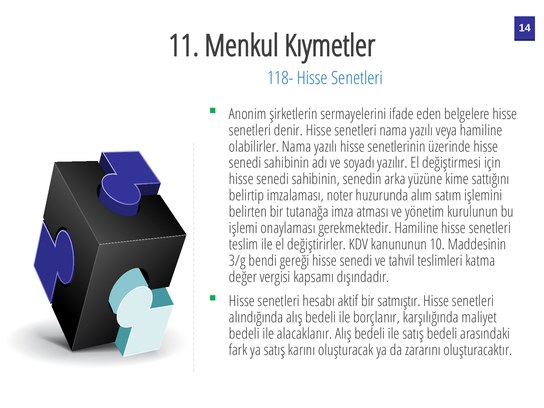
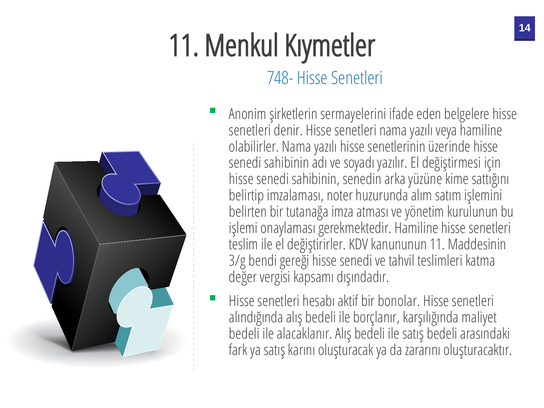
118-: 118- -> 748-
kanununun 10: 10 -> 11
satmıştır: satmıştır -> bonolar
